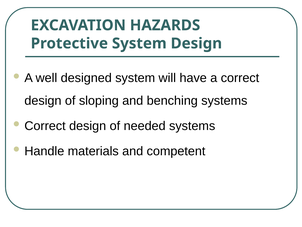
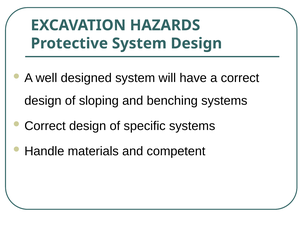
needed: needed -> specific
